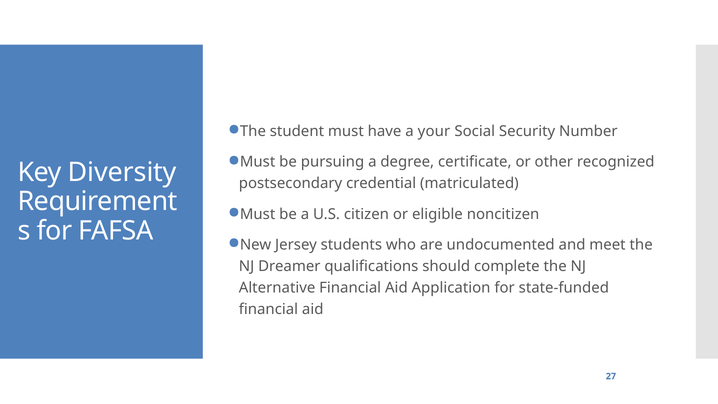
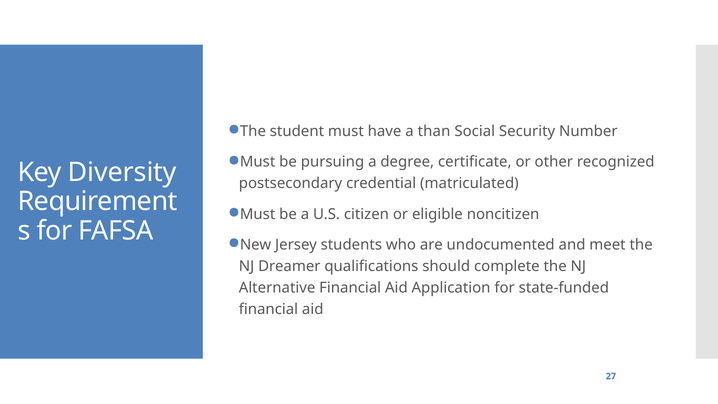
your: your -> than
